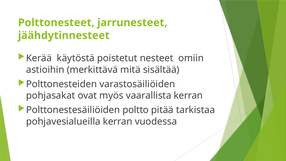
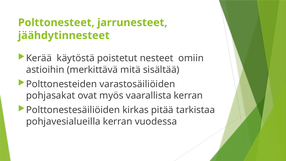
poltto: poltto -> kirkas
